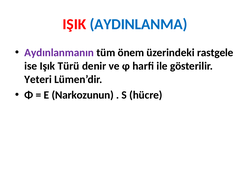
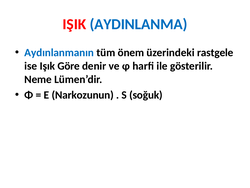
Aydınlanmanın colour: purple -> blue
Türü: Türü -> Göre
Yeteri: Yeteri -> Neme
hücre: hücre -> soğuk
